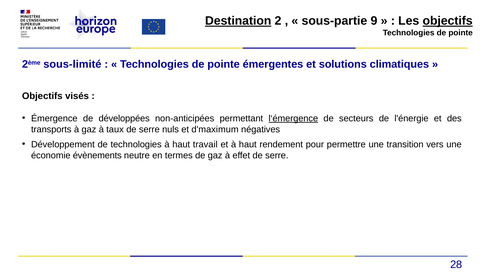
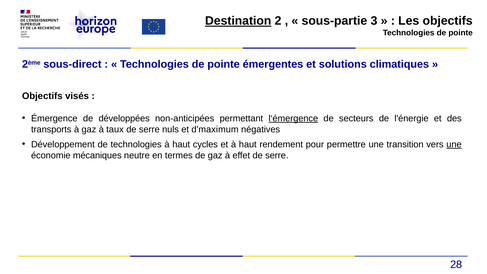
9: 9 -> 3
objectifs at (448, 21) underline: present -> none
sous-limité: sous-limité -> sous-direct
travail: travail -> cycles
une at (454, 144) underline: none -> present
évènements: évènements -> mécaniques
